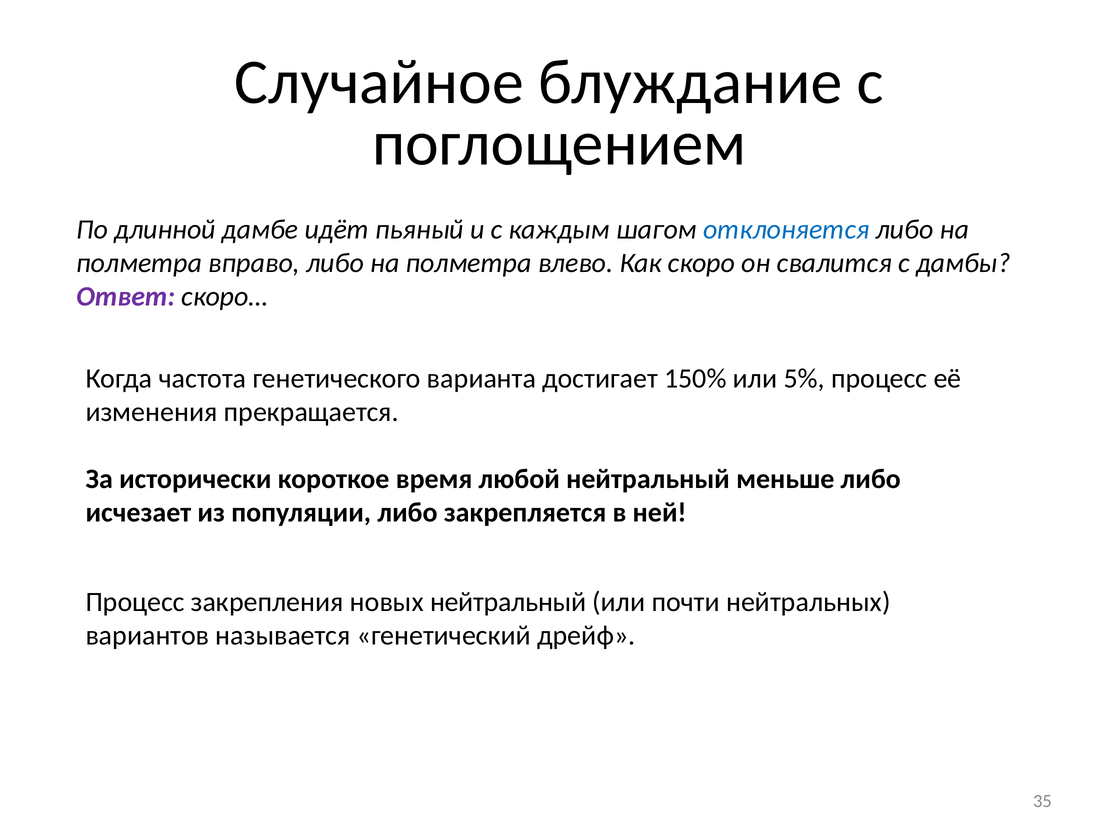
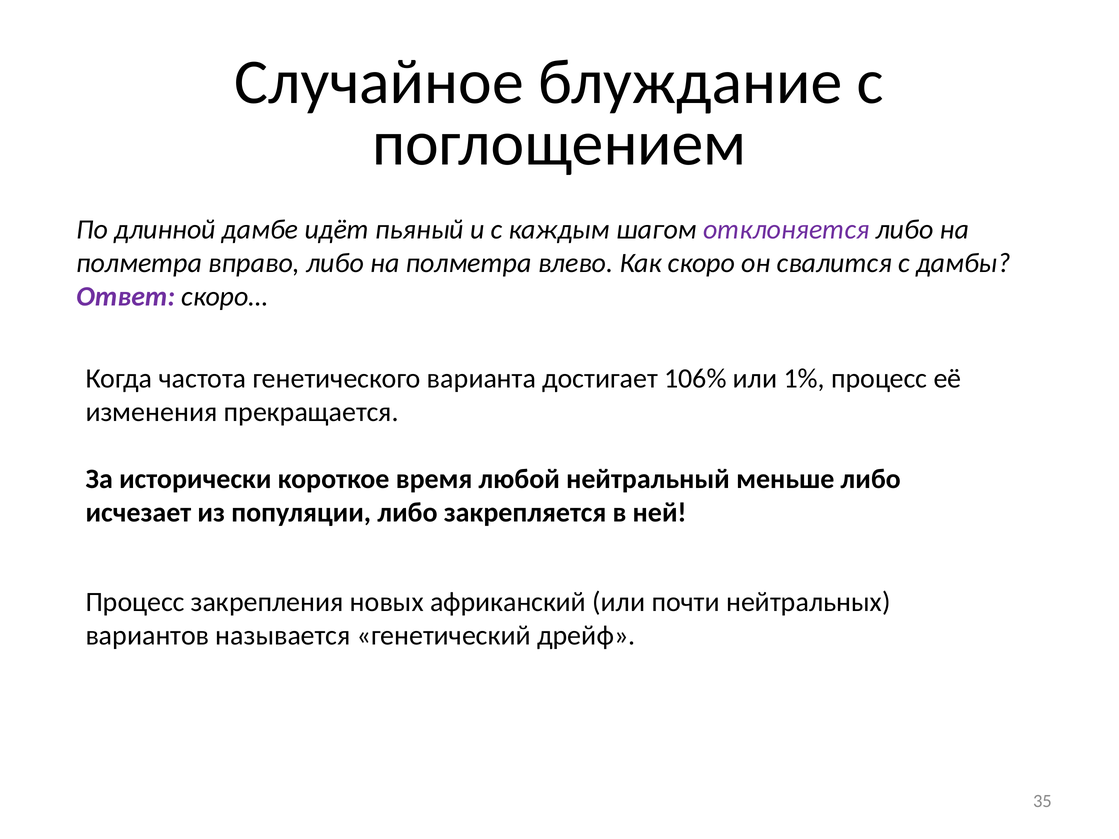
отклоняется colour: blue -> purple
150%: 150% -> 106%
5%: 5% -> 1%
новых нейтральный: нейтральный -> африканский
